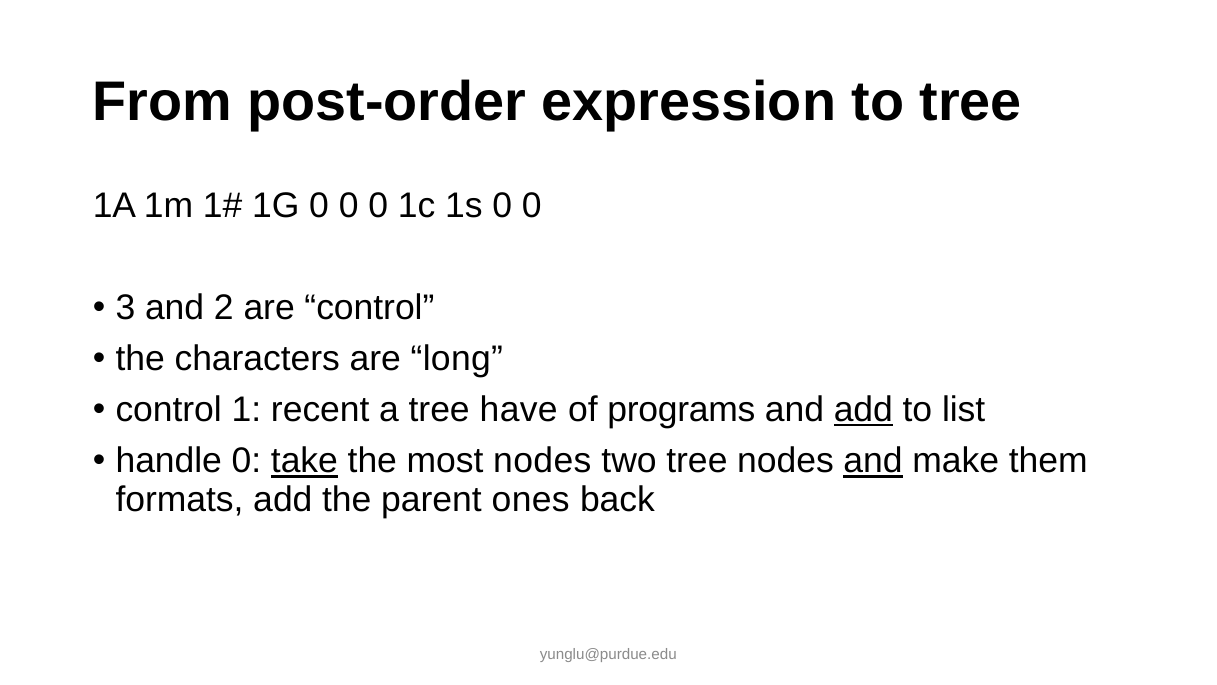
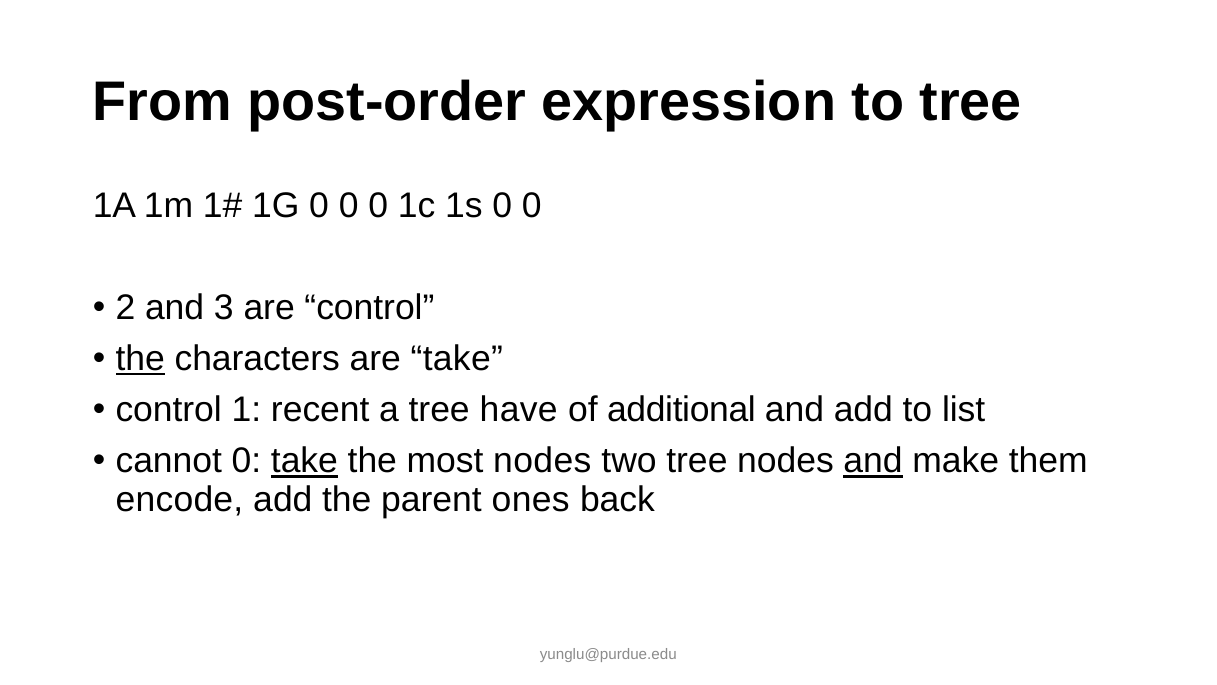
3: 3 -> 2
2: 2 -> 3
the at (140, 359) underline: none -> present
are long: long -> take
programs: programs -> additional
add at (863, 410) underline: present -> none
handle: handle -> cannot
formats: formats -> encode
